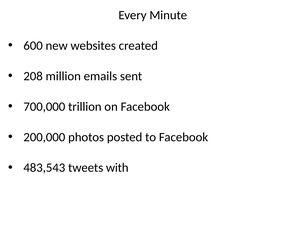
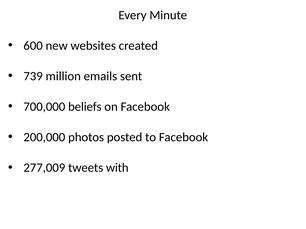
208: 208 -> 739
trillion: trillion -> beliefs
483,543: 483,543 -> 277,009
